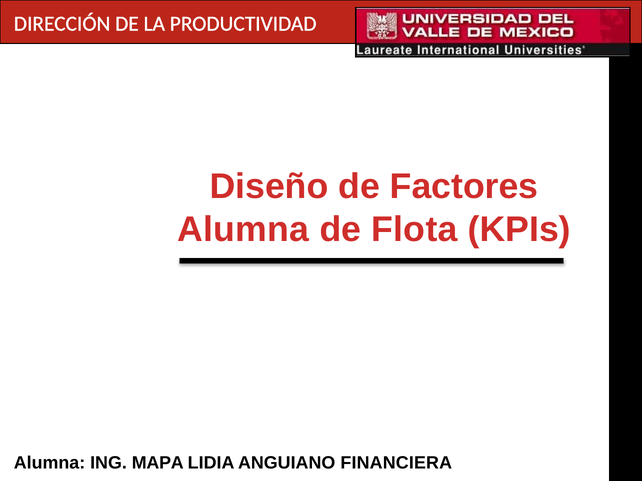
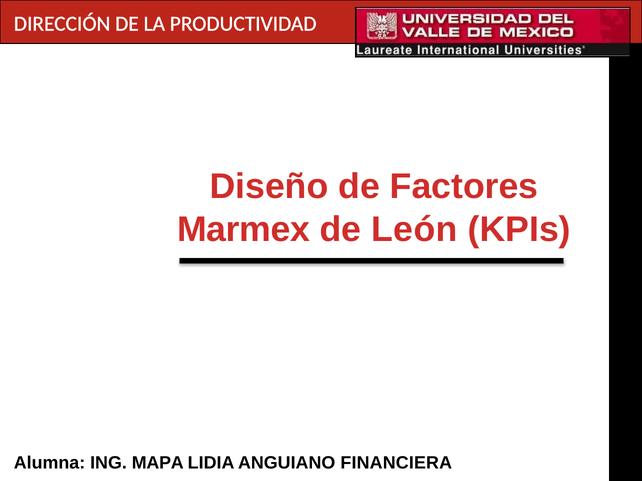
Alumna at (243, 230): Alumna -> Marmex
Flota: Flota -> León
